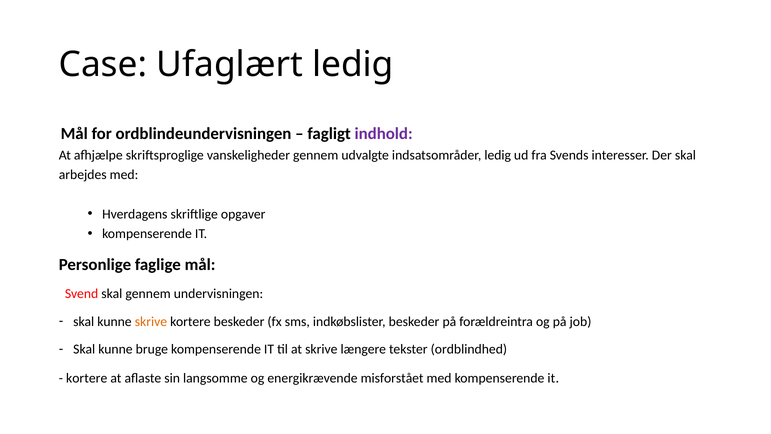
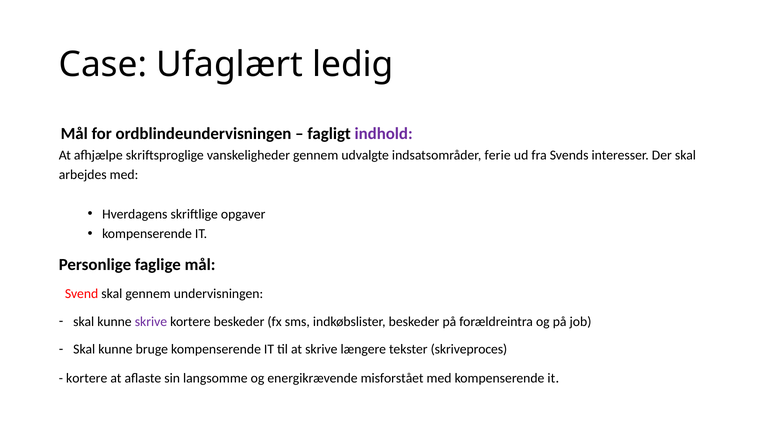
indsatsområder ledig: ledig -> ferie
skrive at (151, 321) colour: orange -> purple
ordblindhed: ordblindhed -> skriveproces
